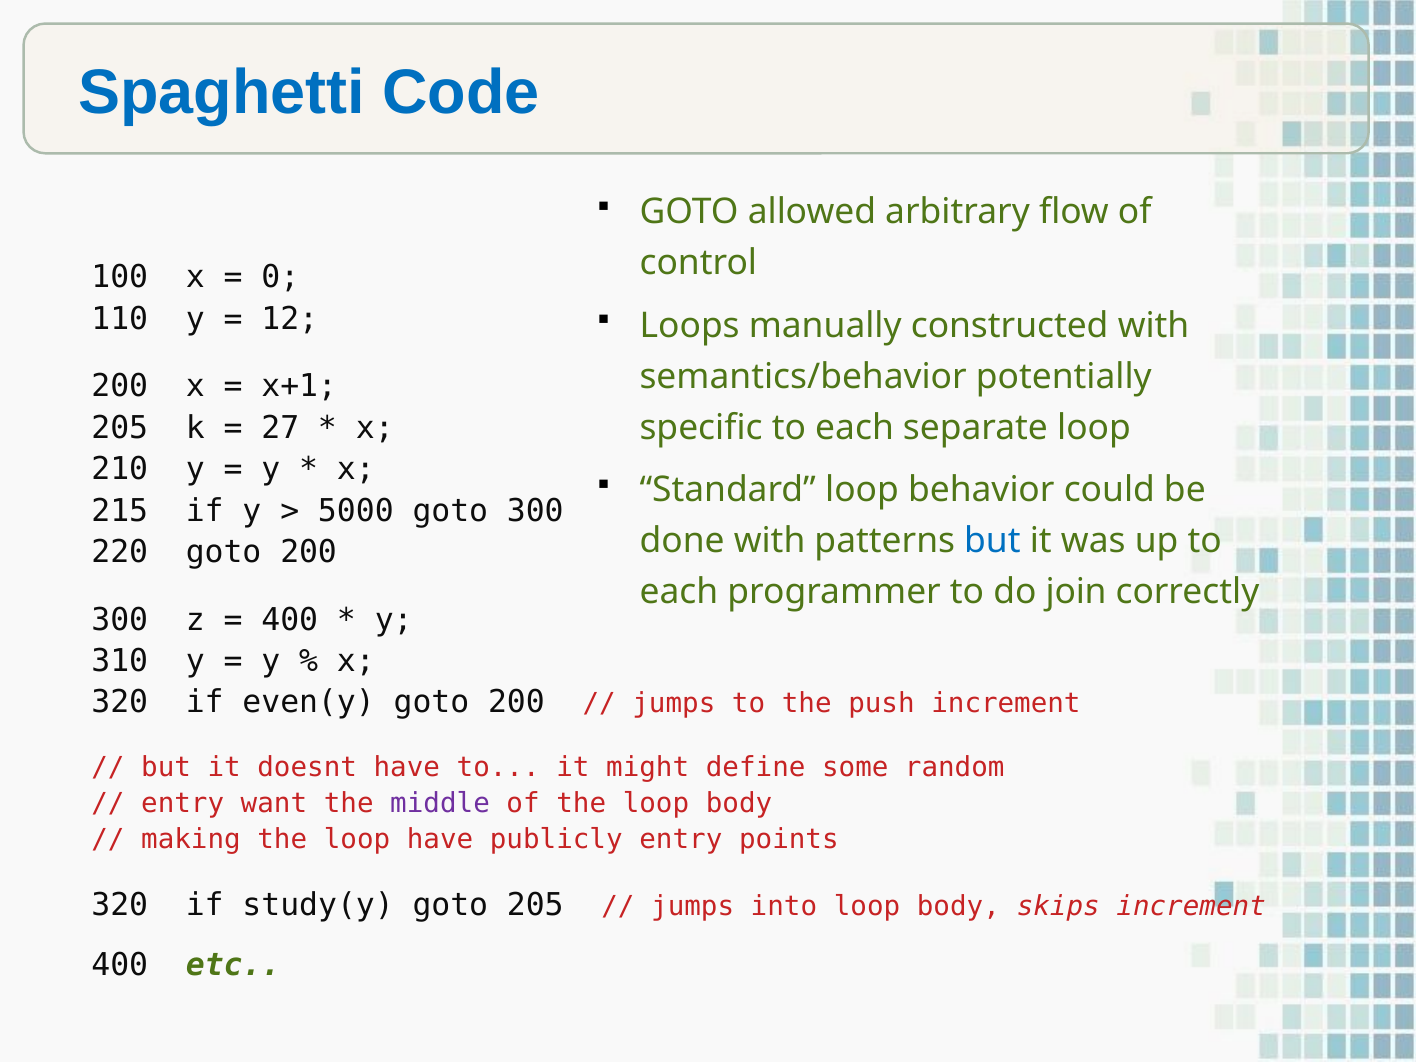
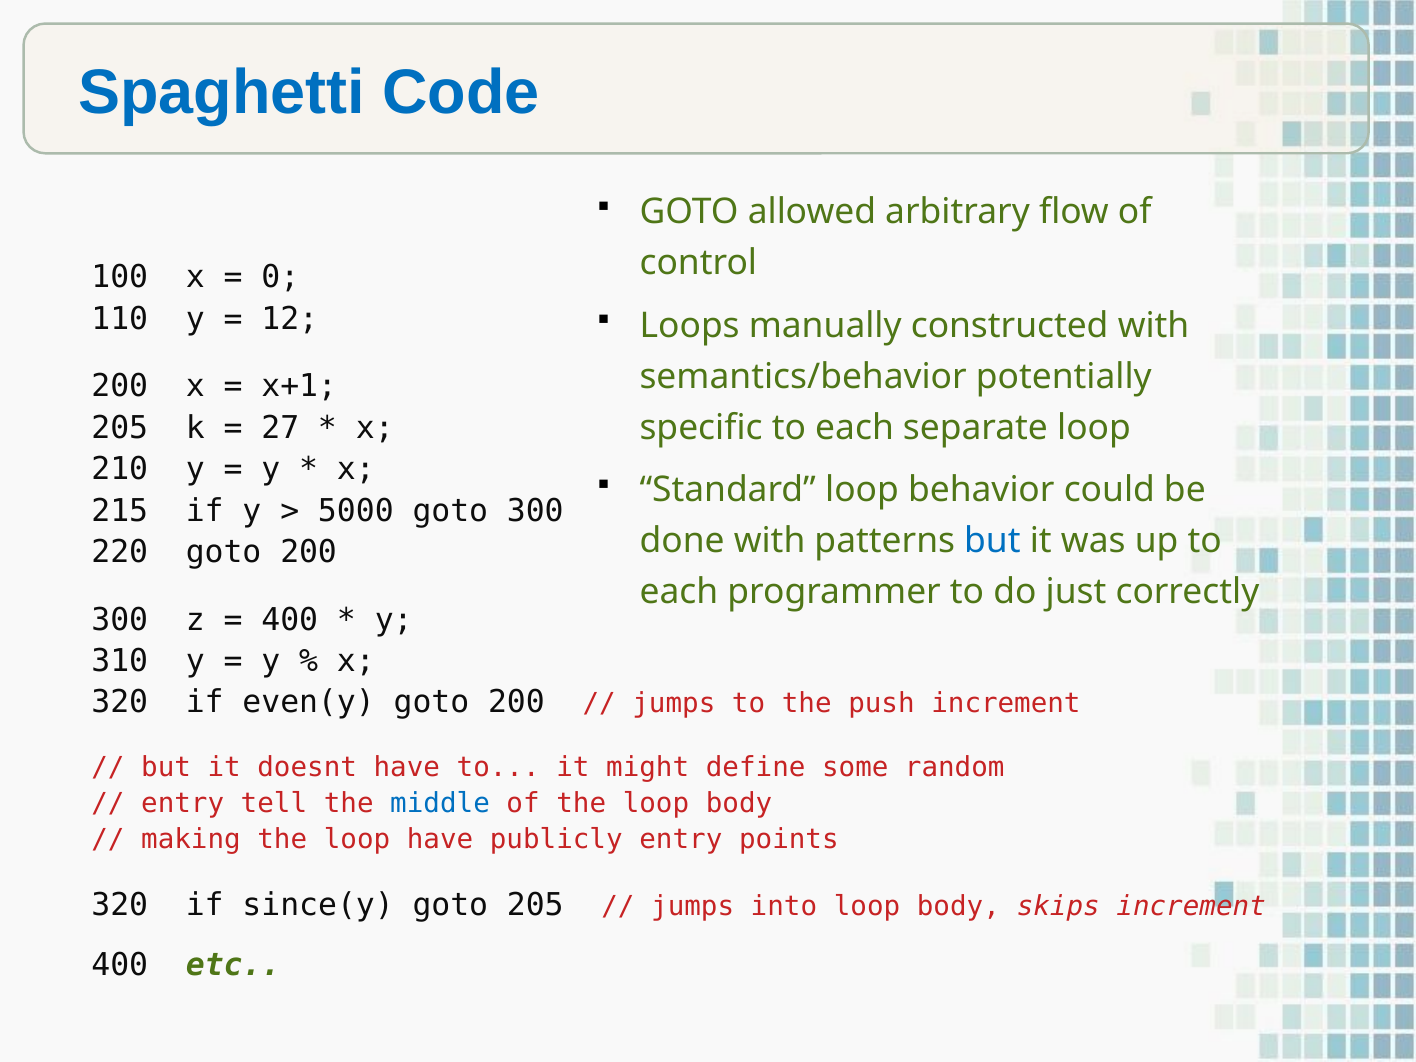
join: join -> just
want: want -> tell
middle colour: purple -> blue
study(y: study(y -> since(y
